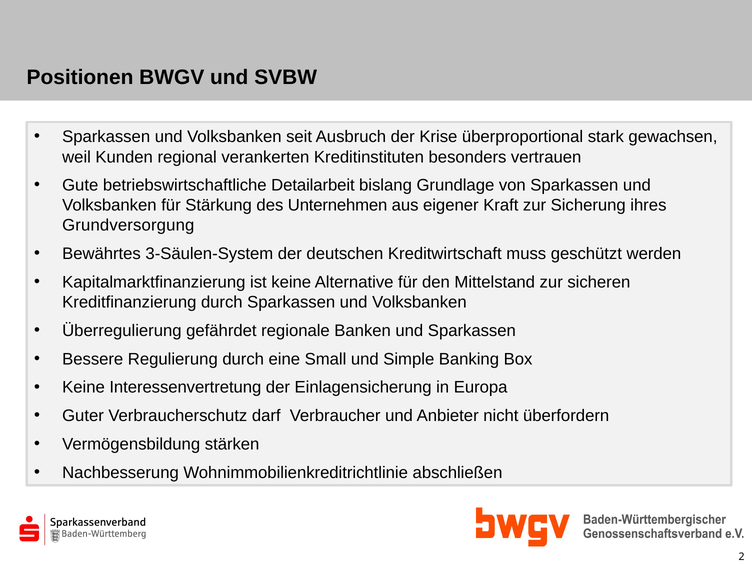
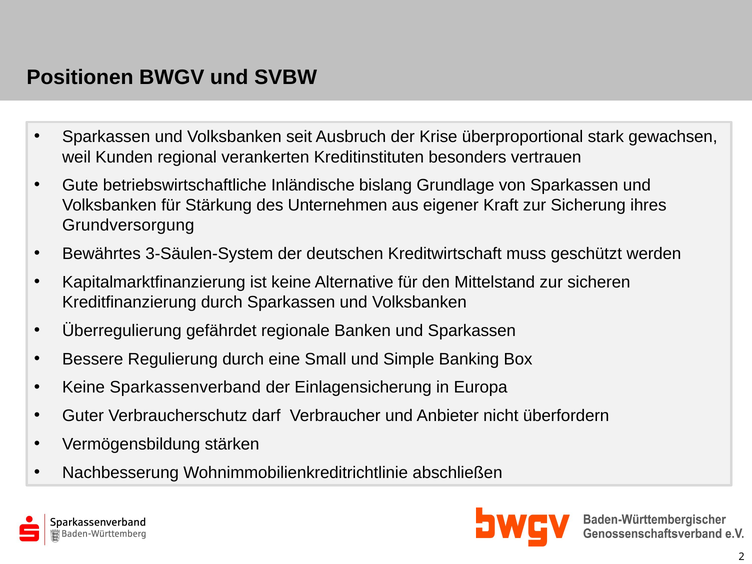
Detailarbeit: Detailarbeit -> Inländische
Interessenvertretung: Interessenvertretung -> Sparkassenverband
